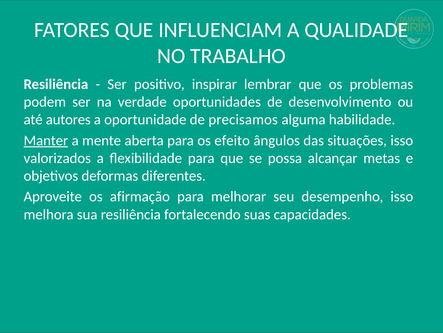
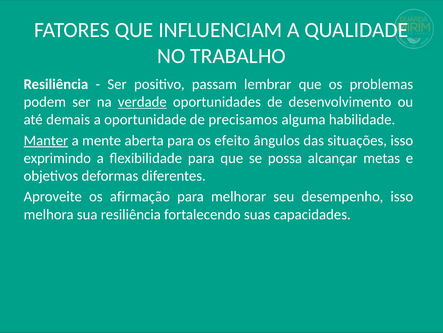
inspirar: inspirar -> passam
verdade underline: none -> present
autores: autores -> demais
valorizados: valorizados -> exprimindo
